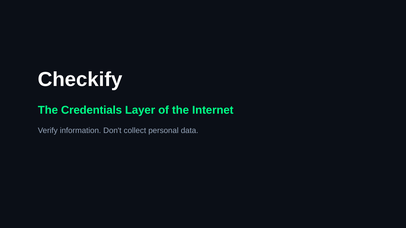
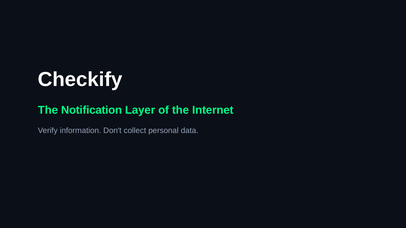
Credentials: Credentials -> Notification
